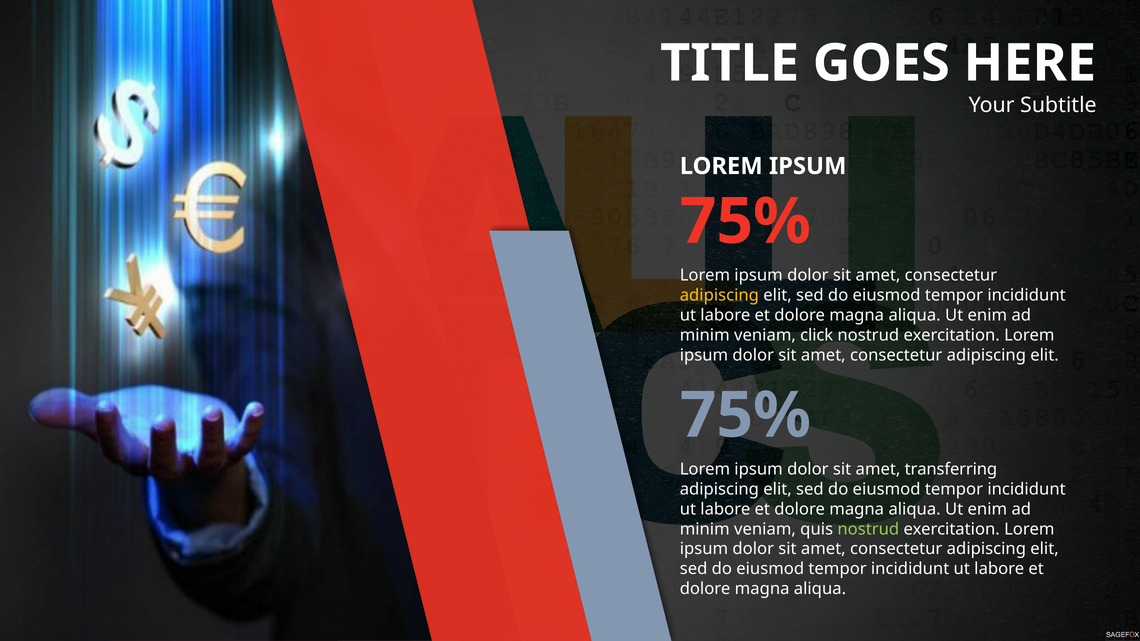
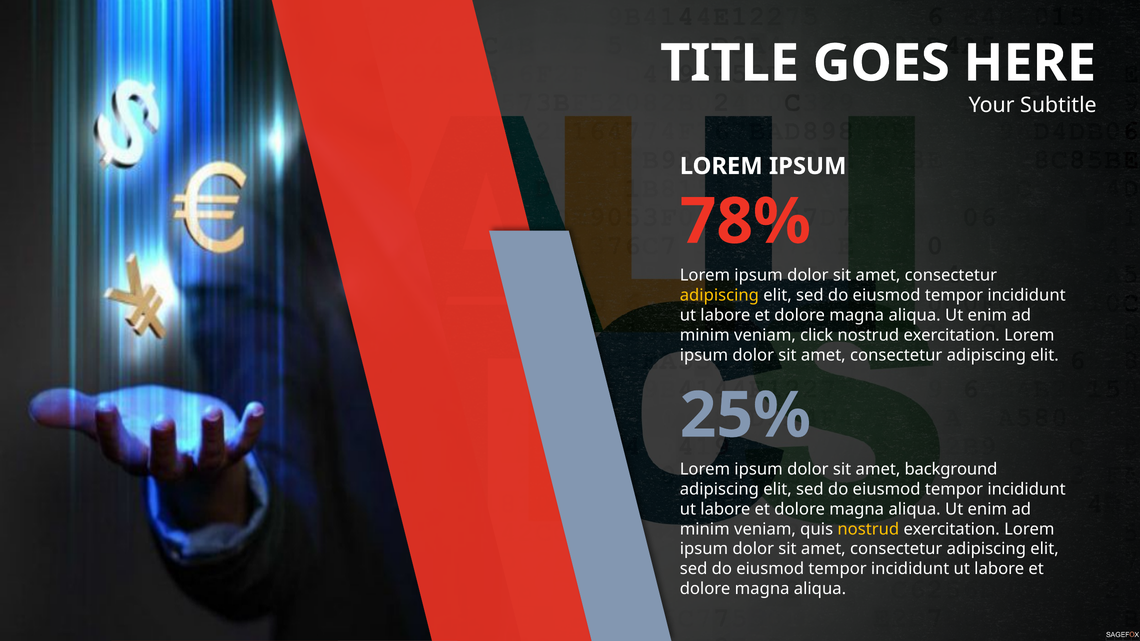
75% at (745, 222): 75% -> 78%
75% at (745, 416): 75% -> 25%
transferring: transferring -> background
nostrud at (868, 529) colour: light green -> yellow
